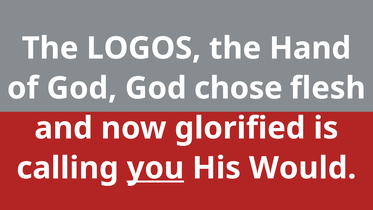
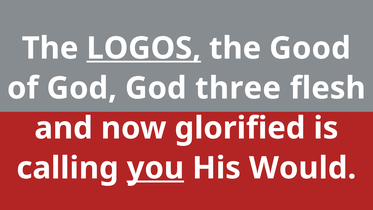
LOGOS underline: none -> present
Hand: Hand -> Good
chose: chose -> three
